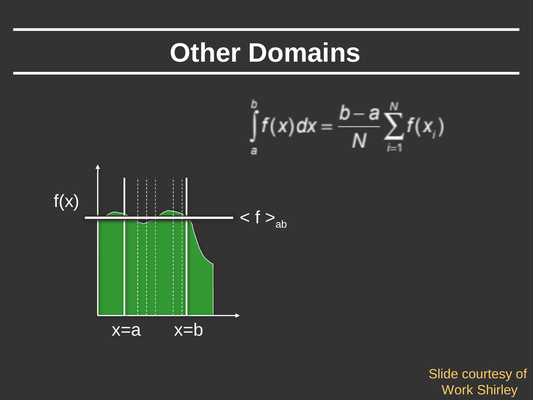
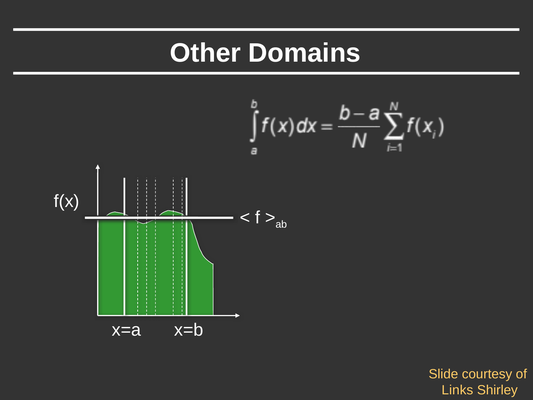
Work: Work -> Links
